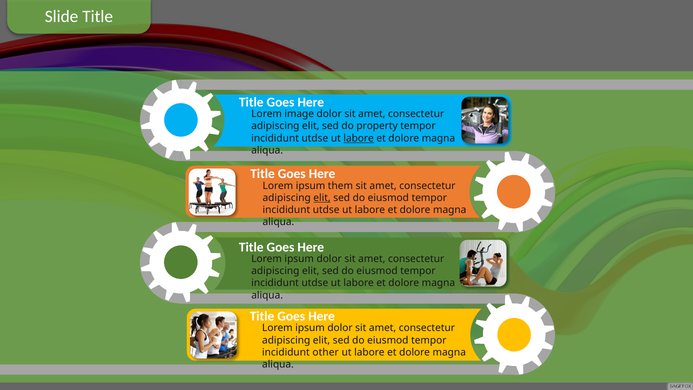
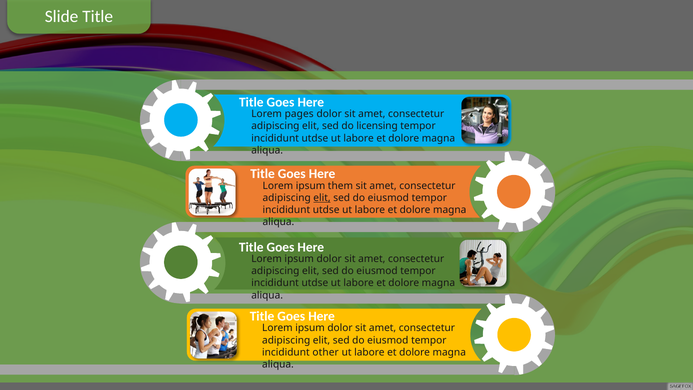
image: image -> pages
property: property -> licensing
labore at (359, 138) underline: present -> none
